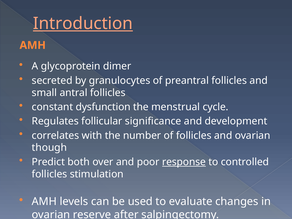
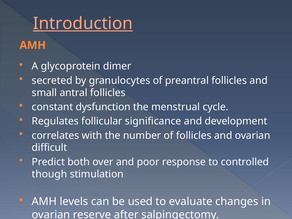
though: though -> difficult
response underline: present -> none
follicles at (50, 174): follicles -> though
